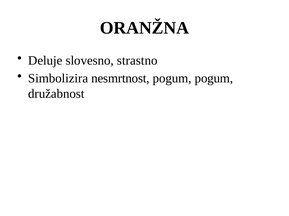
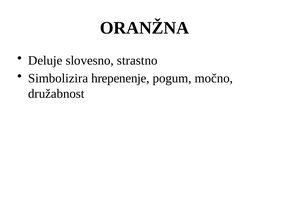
nesmrtnost: nesmrtnost -> hrepenenje
pogum pogum: pogum -> močno
